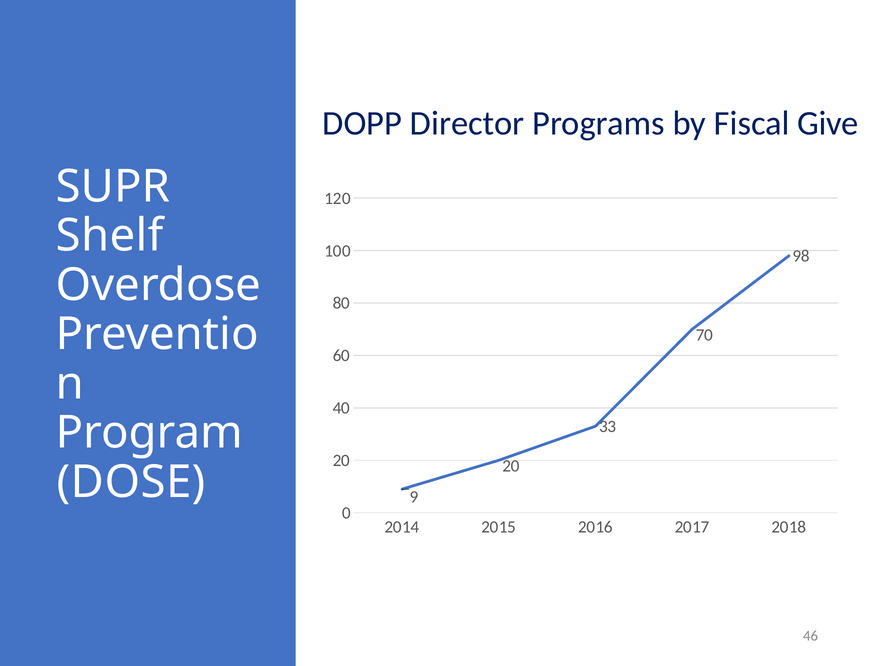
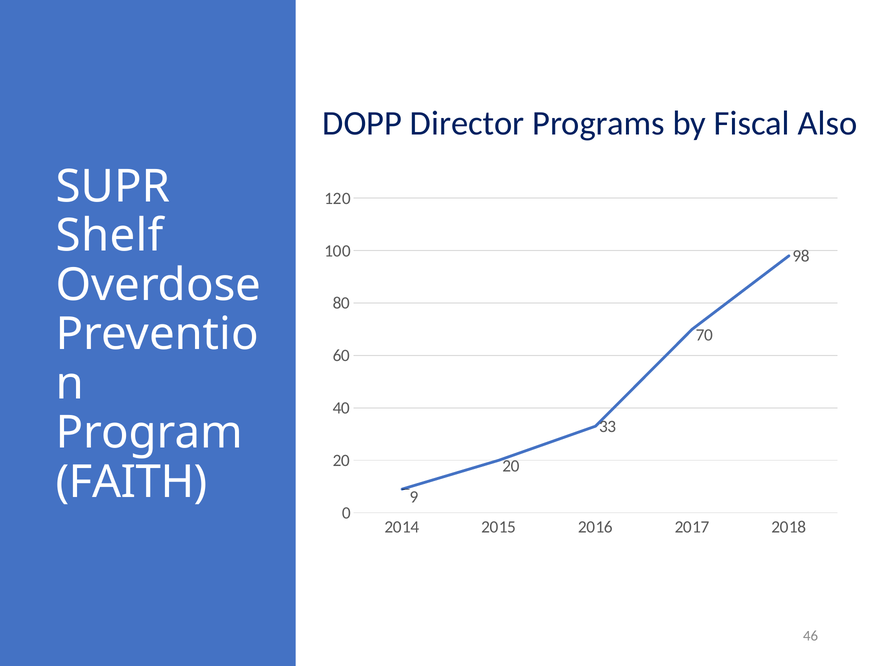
Give: Give -> Also
DOSE: DOSE -> FAITH
